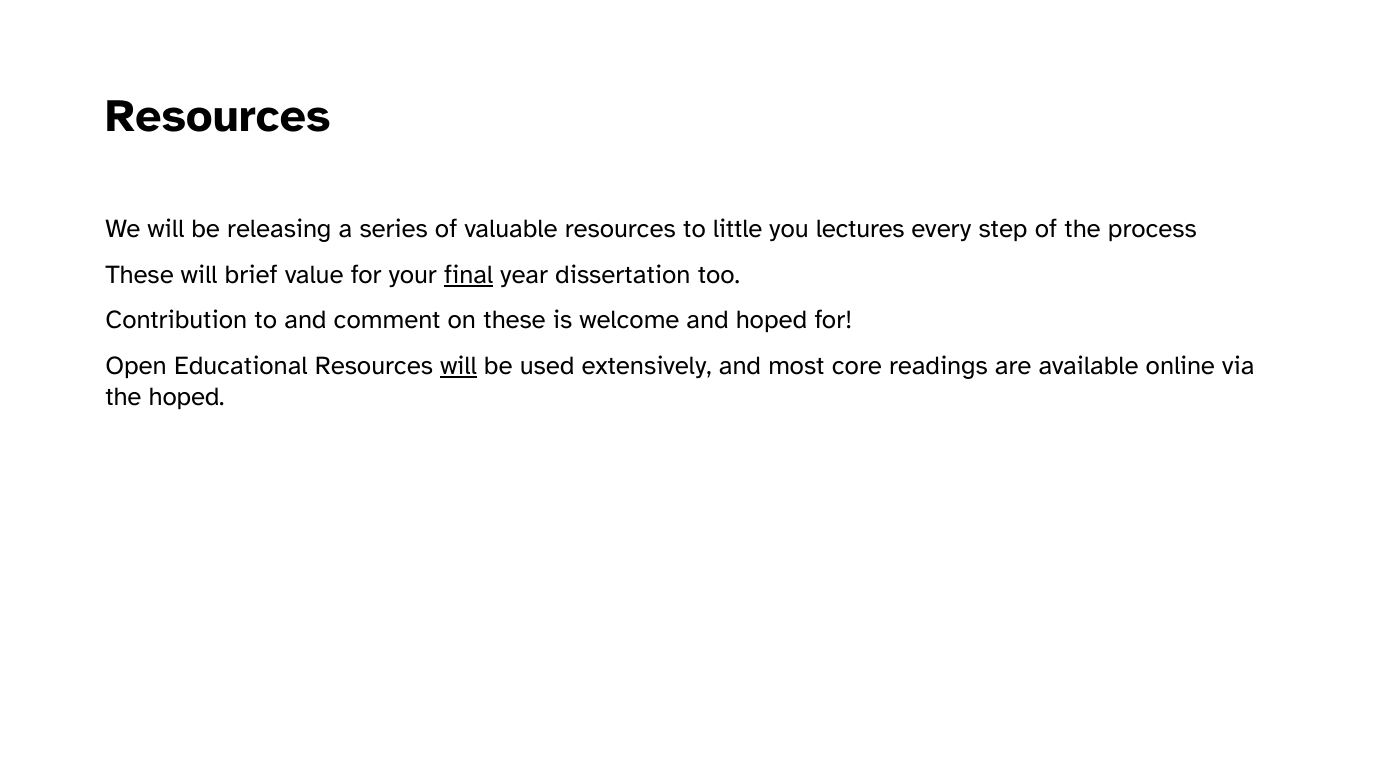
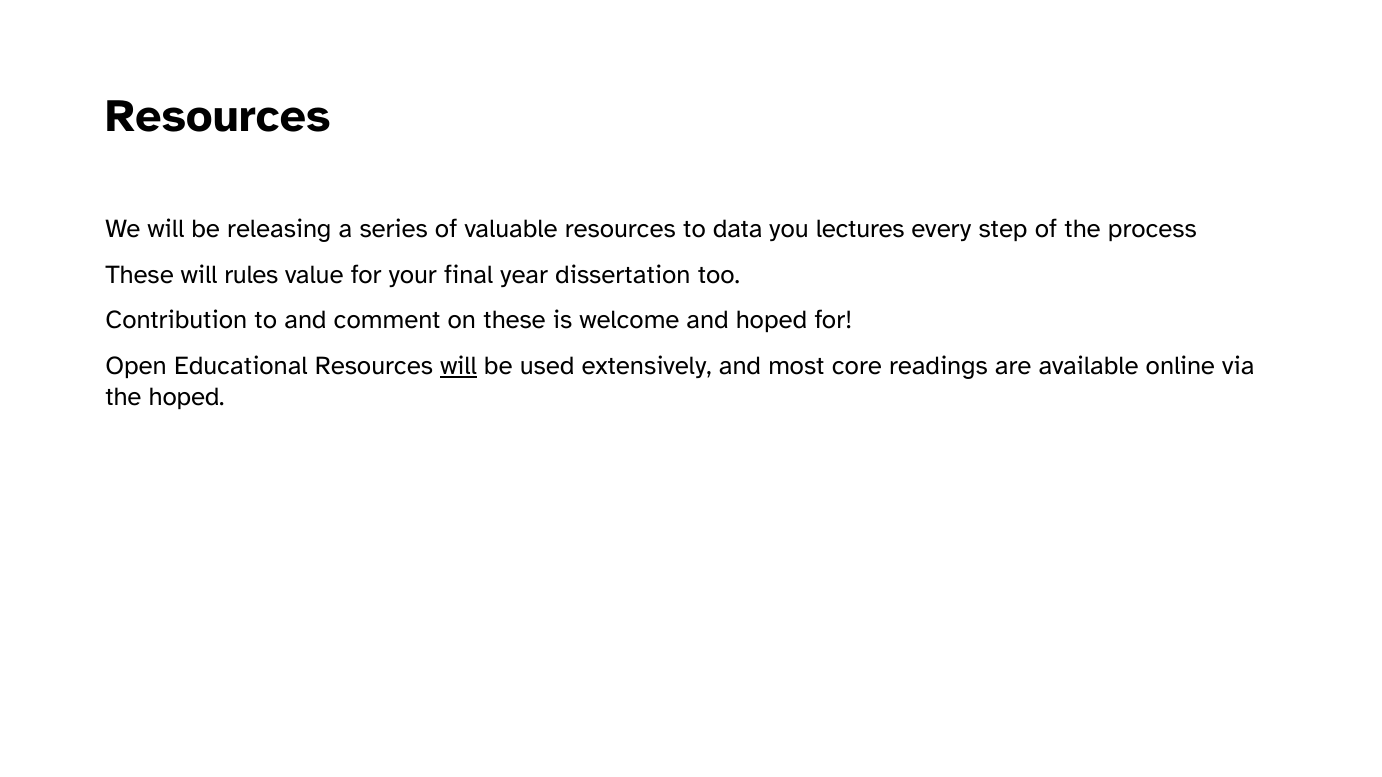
little: little -> data
brief: brief -> rules
final underline: present -> none
